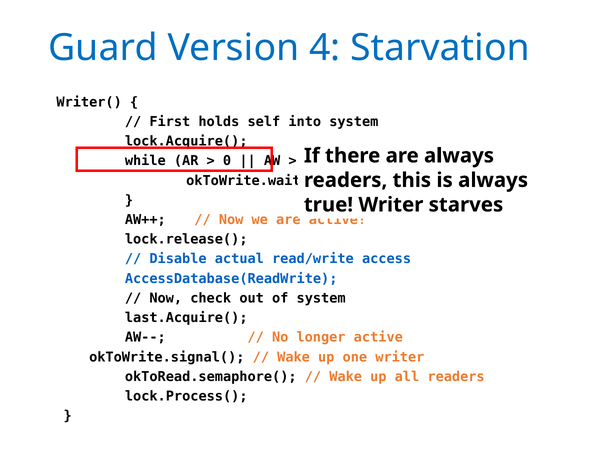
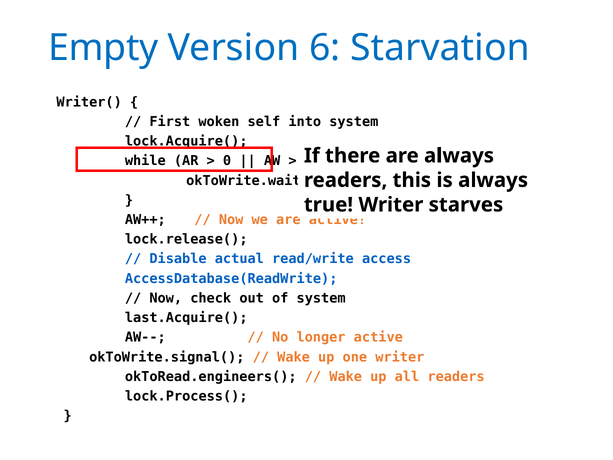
Guard: Guard -> Empty
4: 4 -> 6
holds: holds -> woken
okToRead.semaphore(: okToRead.semaphore( -> okToRead.engineers(
